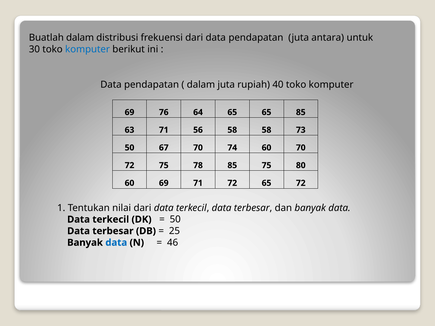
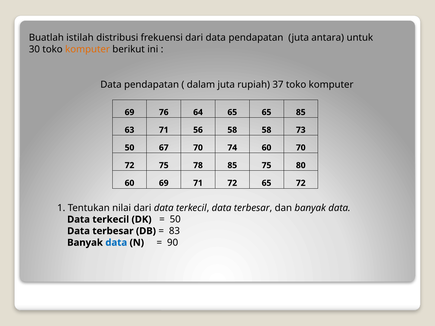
Buatlah dalam: dalam -> istilah
komputer at (88, 49) colour: blue -> orange
40: 40 -> 37
25: 25 -> 83
46: 46 -> 90
